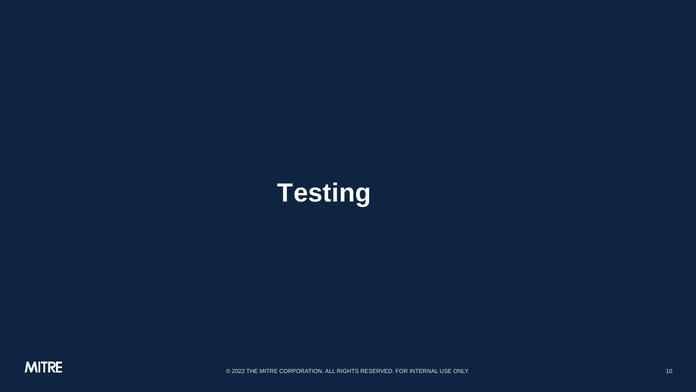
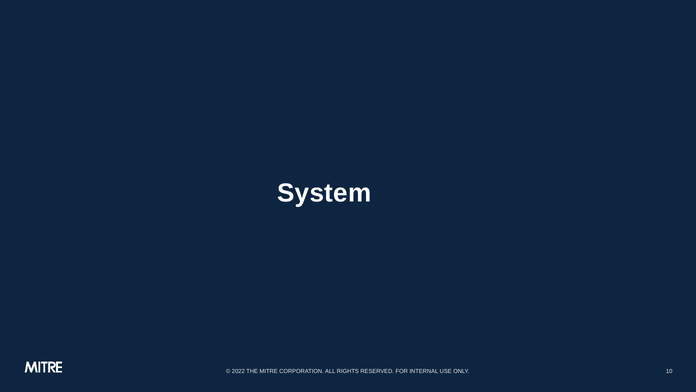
Testing: Testing -> System
